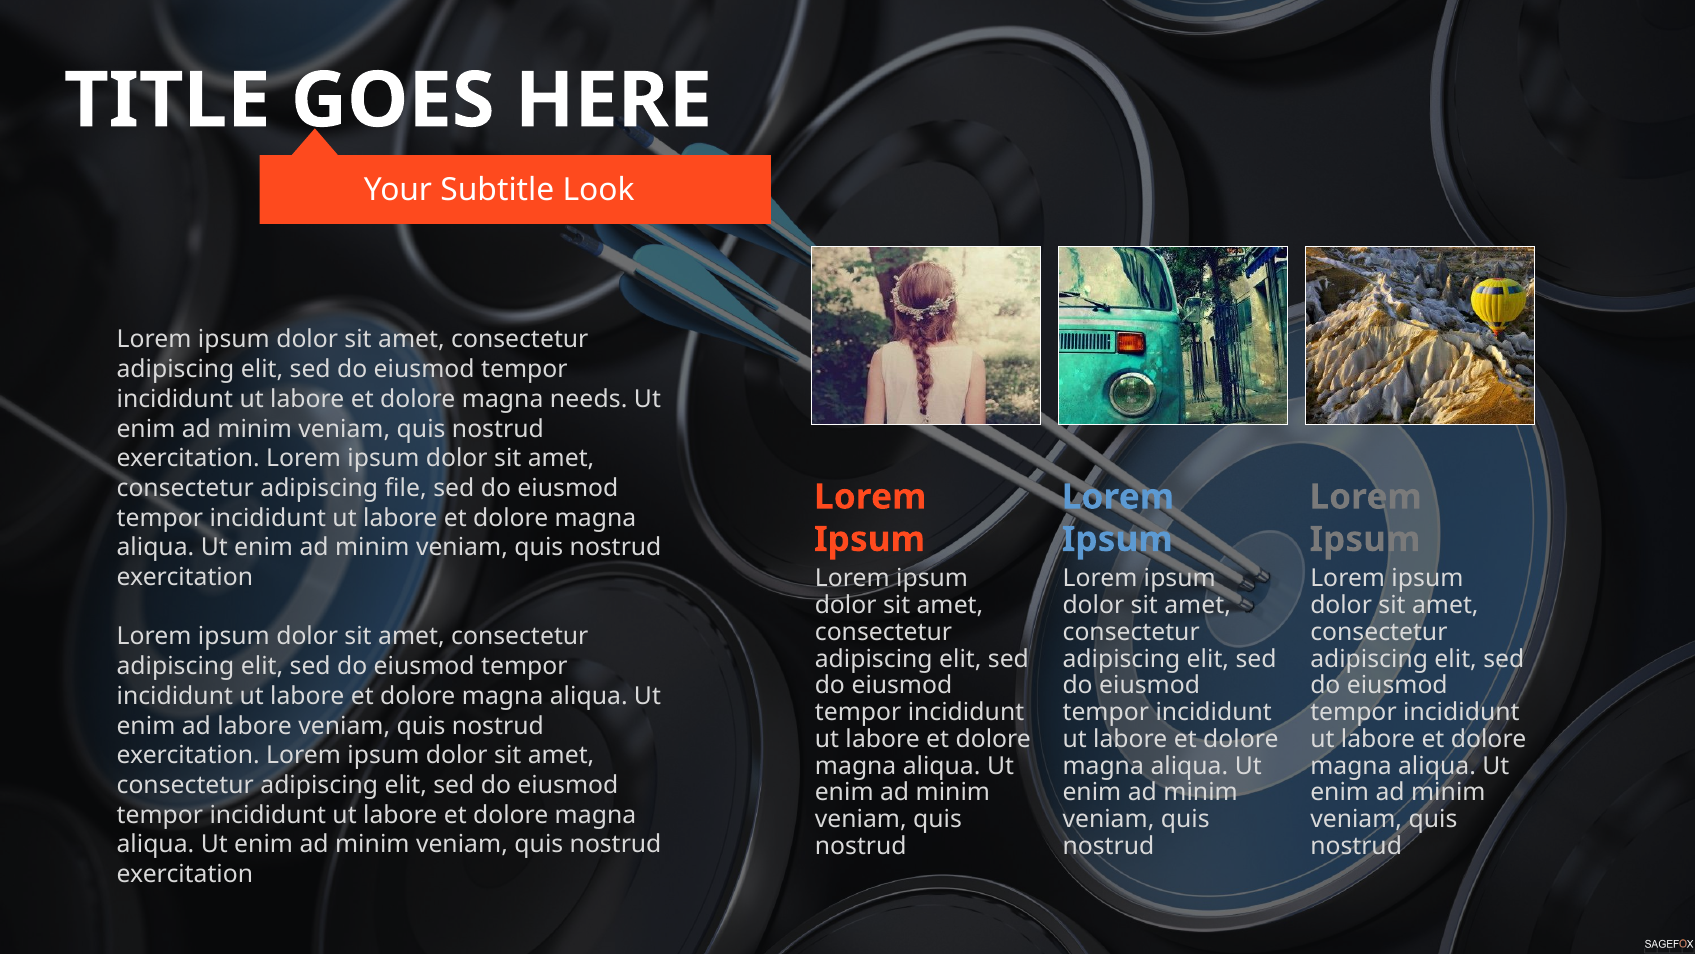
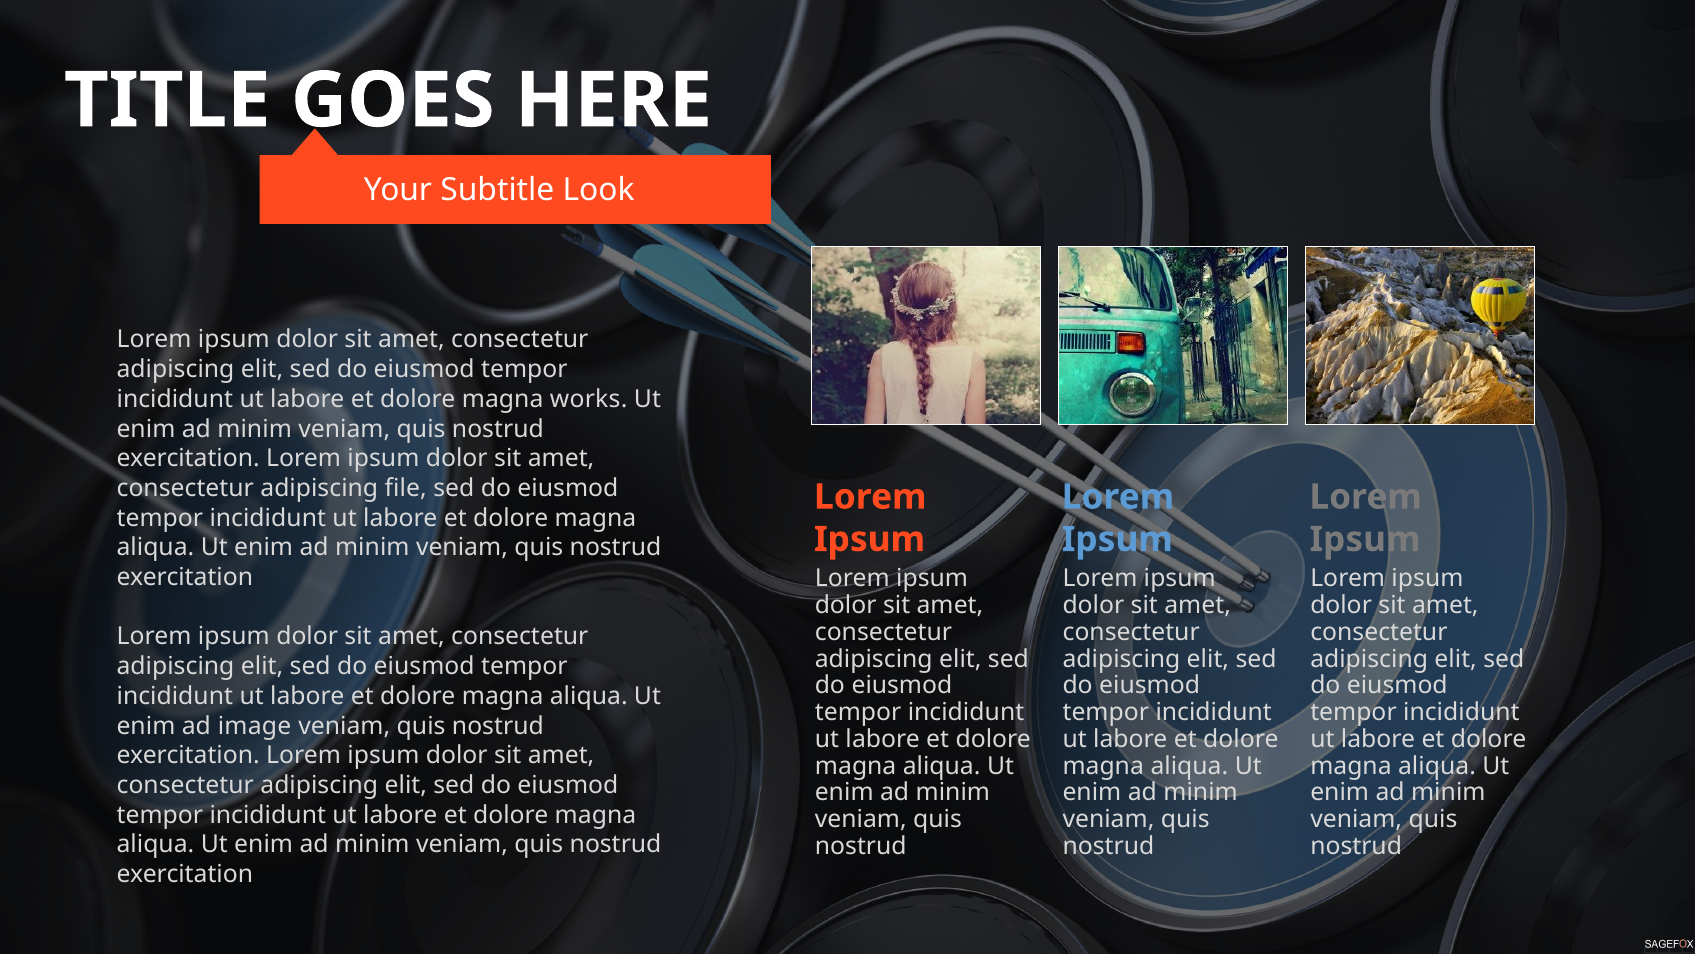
needs: needs -> works
ad labore: labore -> image
